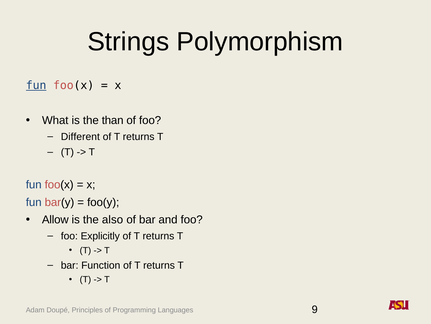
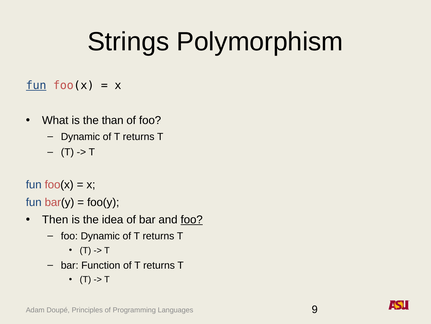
Different at (80, 136): Different -> Dynamic
Allow: Allow -> Then
also: also -> idea
foo at (192, 219) underline: none -> present
foo Explicitly: Explicitly -> Dynamic
